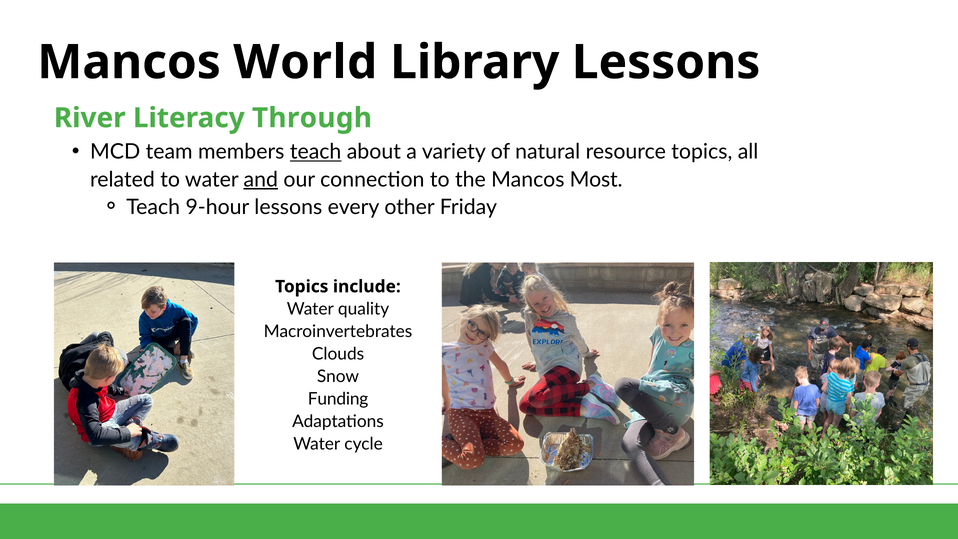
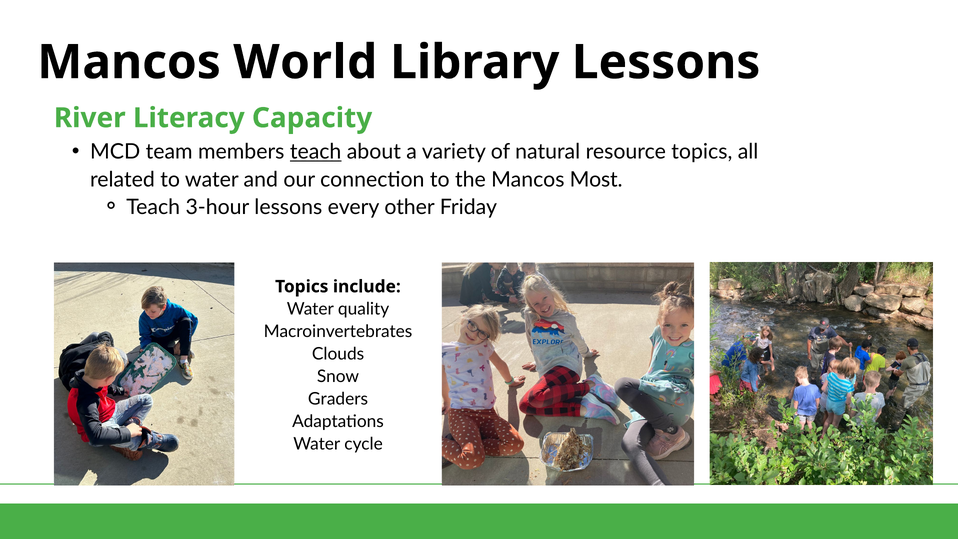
Through: Through -> Capacity
and underline: present -> none
9-hour: 9-hour -> 3-hour
Funding: Funding -> Graders
